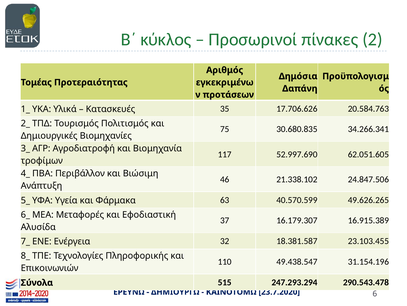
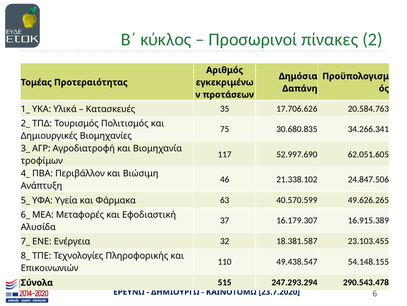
31.154.196: 31.154.196 -> 54.148.155
